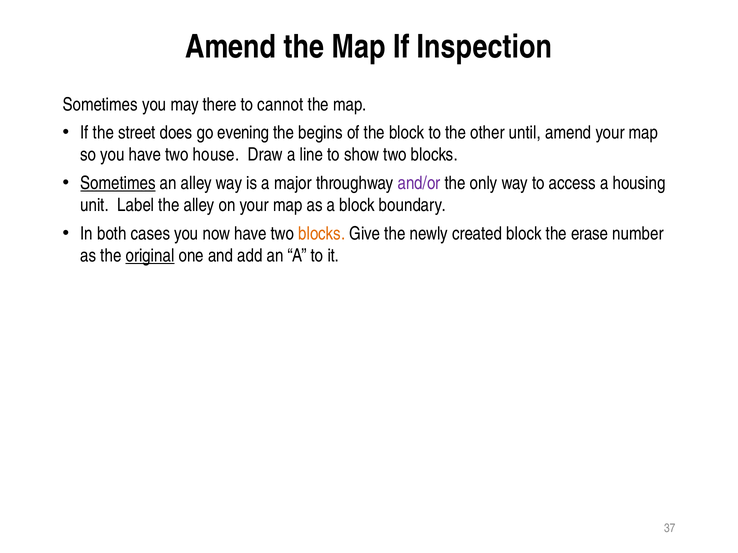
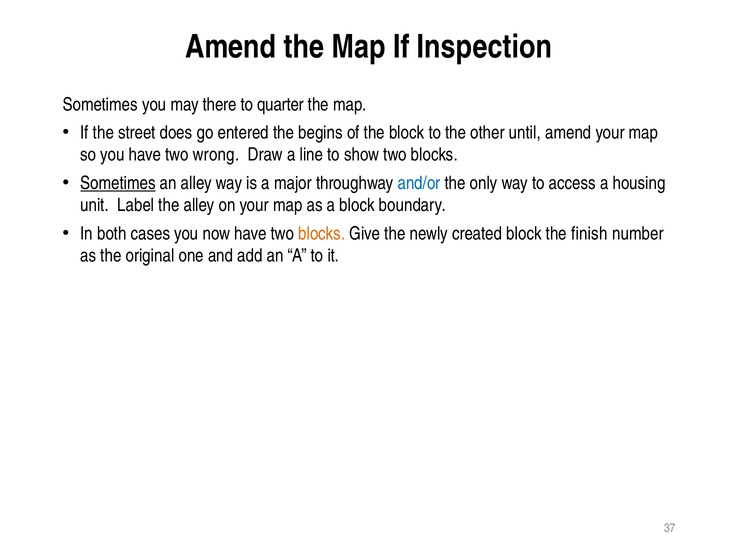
cannot: cannot -> quarter
evening: evening -> entered
house: house -> wrong
and/or colour: purple -> blue
erase: erase -> finish
original underline: present -> none
